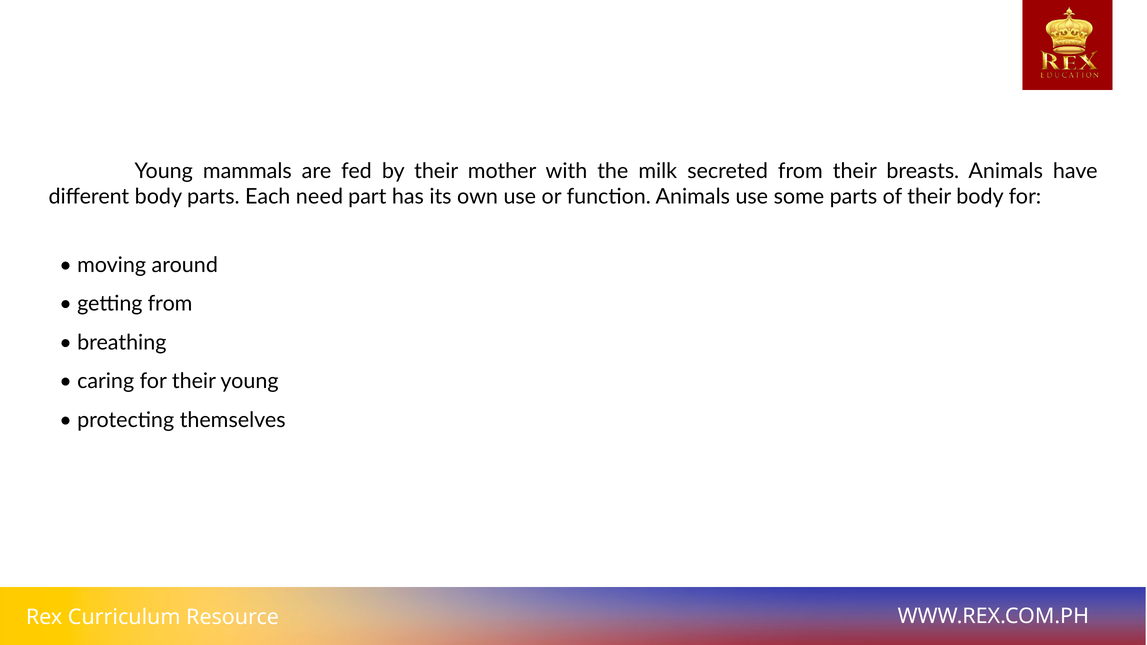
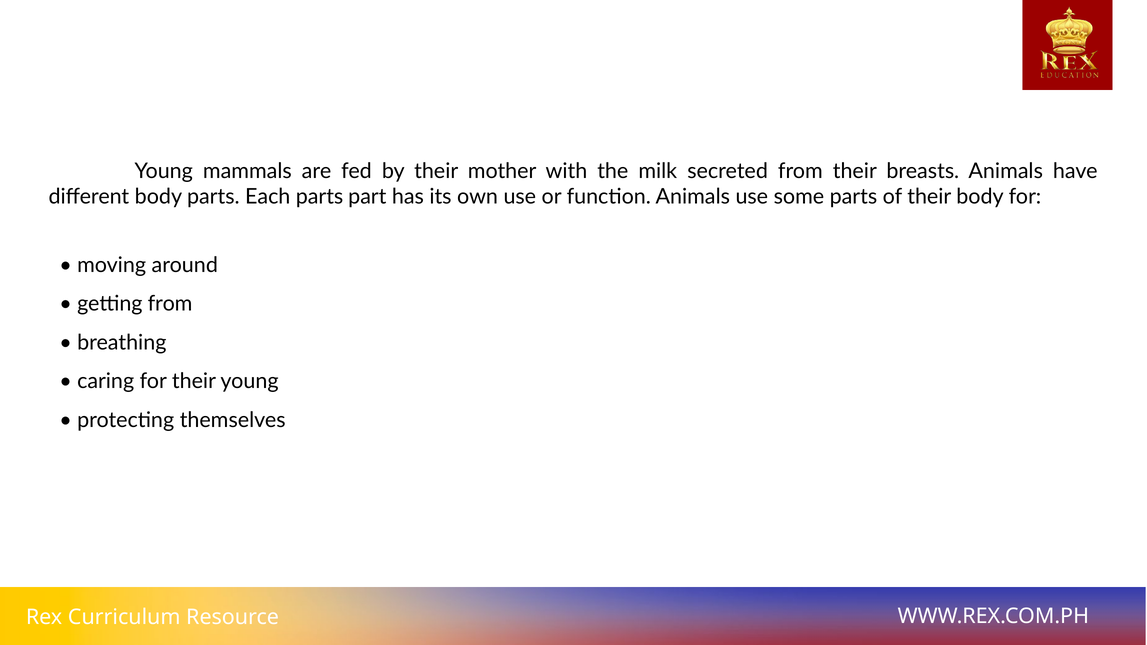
Each need: need -> parts
